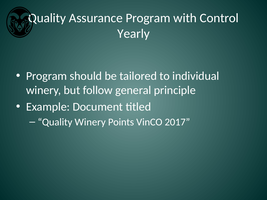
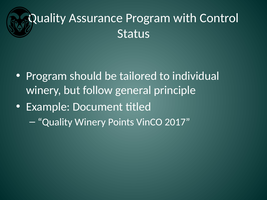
Yearly: Yearly -> Status
